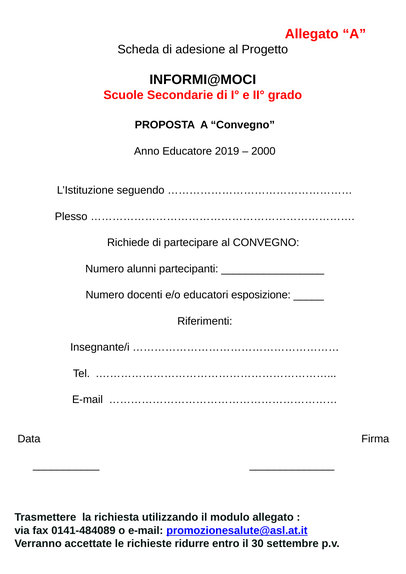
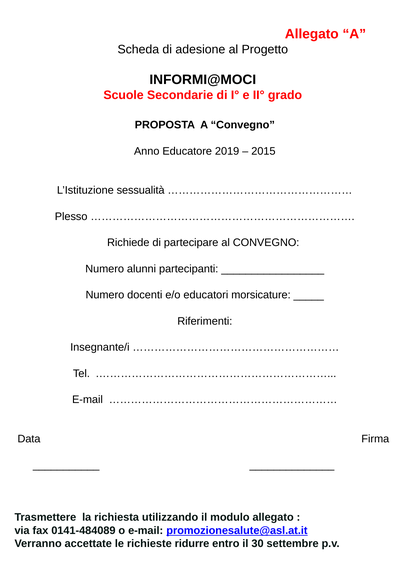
2000: 2000 -> 2015
seguendo: seguendo -> sessualità
esposizione: esposizione -> morsicature
